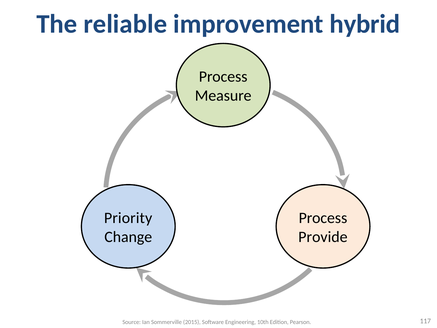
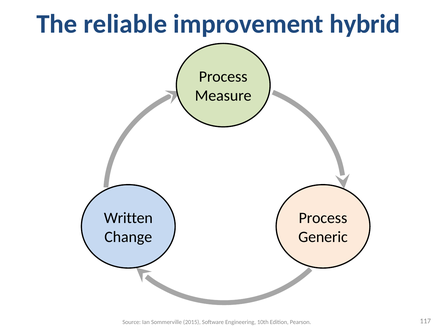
Priority: Priority -> Written
Provide: Provide -> Generic
